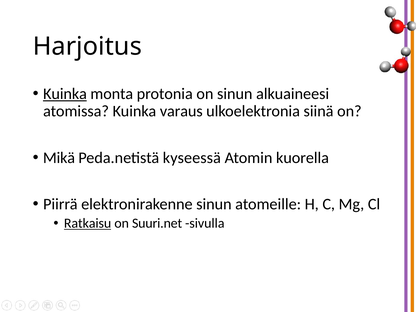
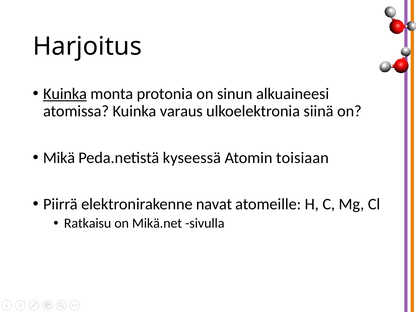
kuorella: kuorella -> toisiaan
elektronirakenne sinun: sinun -> navat
Ratkaisu underline: present -> none
Suuri.net: Suuri.net -> Mikä.net
